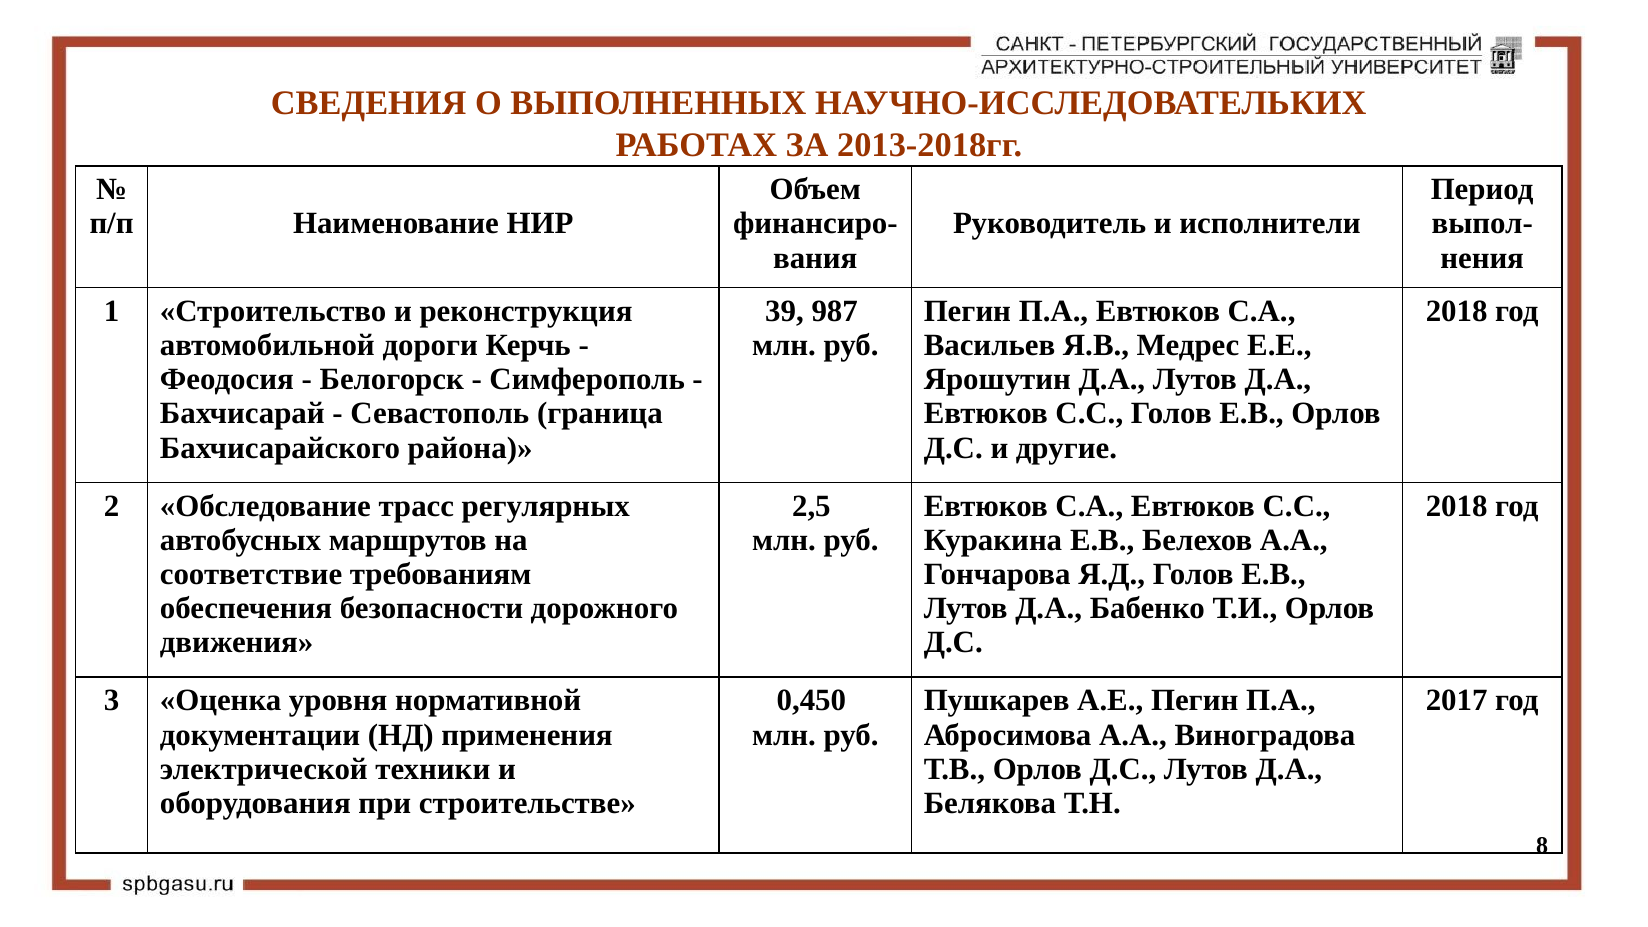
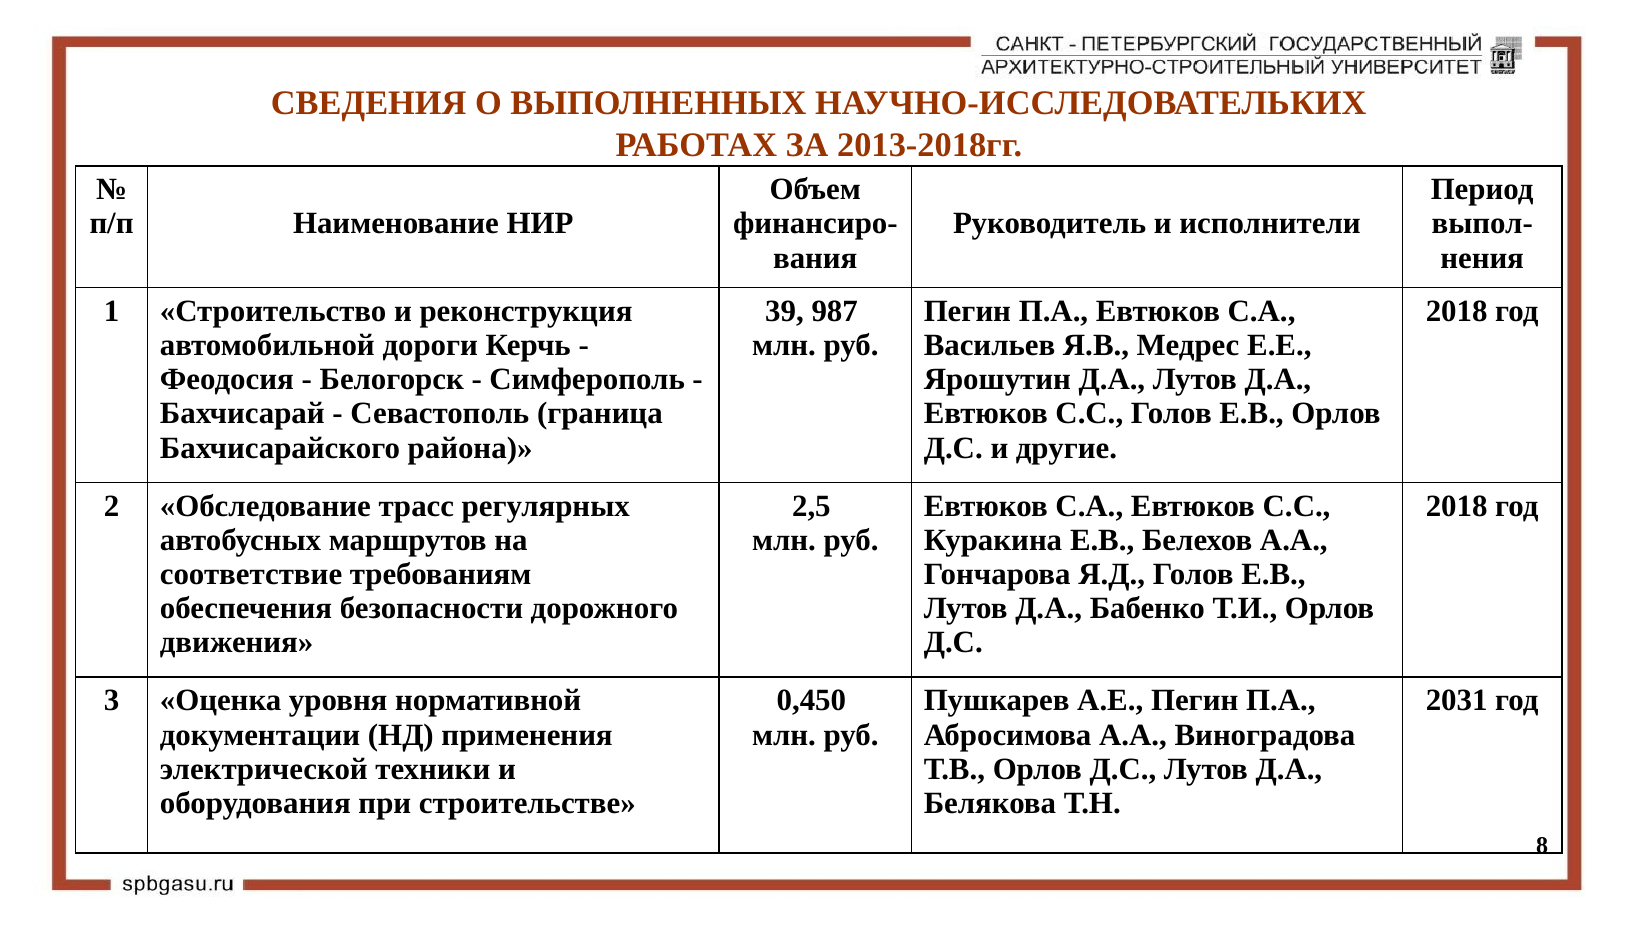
2017: 2017 -> 2031
